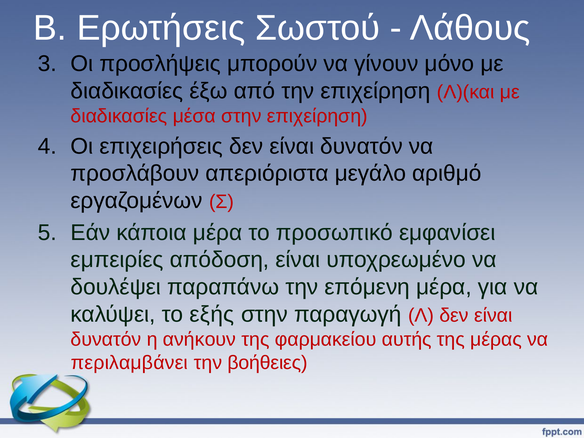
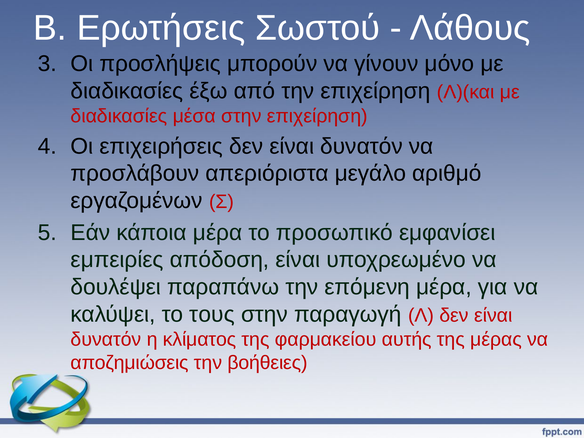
εξής: εξής -> τους
ανήκουν: ανήκουν -> κλίματος
περιλαμβάνει: περιλαμβάνει -> αποζημιώσεις
